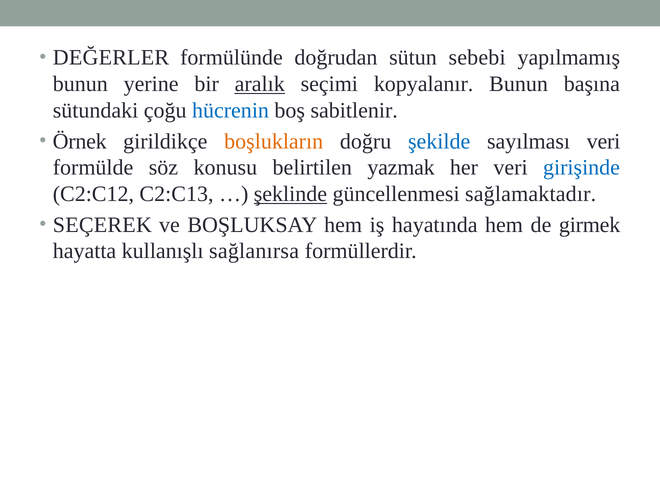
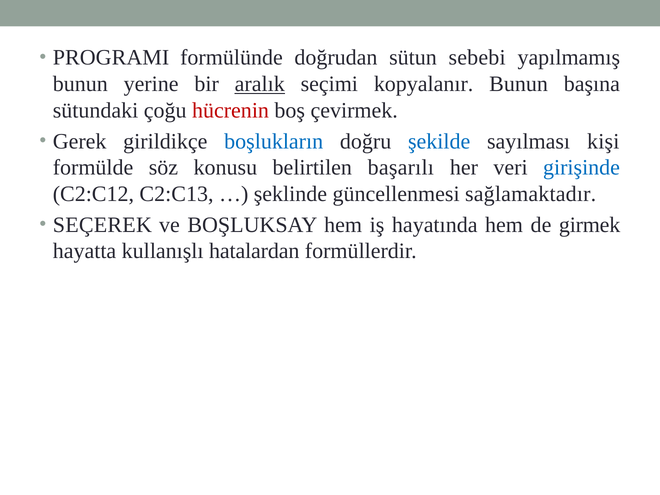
DEĞERLER: DEĞERLER -> PROGRAMI
hücrenin colour: blue -> red
sabitlenir: sabitlenir -> çevirmek
Örnek: Örnek -> Gerek
boşlukların colour: orange -> blue
sayılması veri: veri -> kişi
yazmak: yazmak -> başarılı
şeklinde underline: present -> none
sağlanırsa: sağlanırsa -> hatalardan
